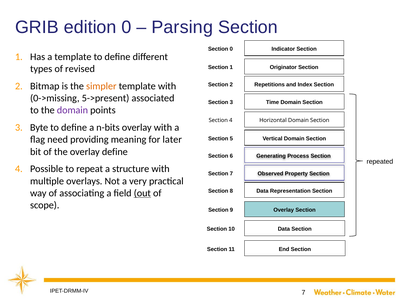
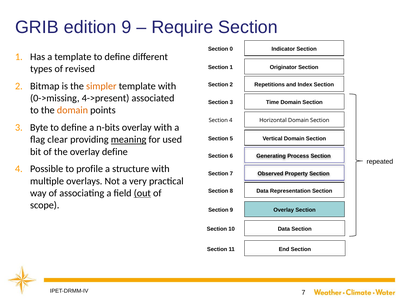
edition 0: 0 -> 9
Parsing: Parsing -> Require
5->present: 5->present -> 4->present
domain at (72, 110) colour: purple -> orange
need: need -> clear
meaning underline: none -> present
later: later -> used
repeat: repeat -> profile
